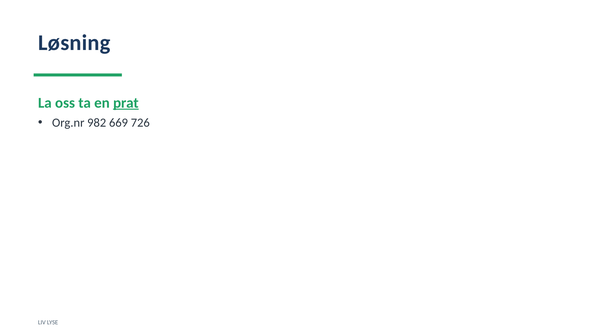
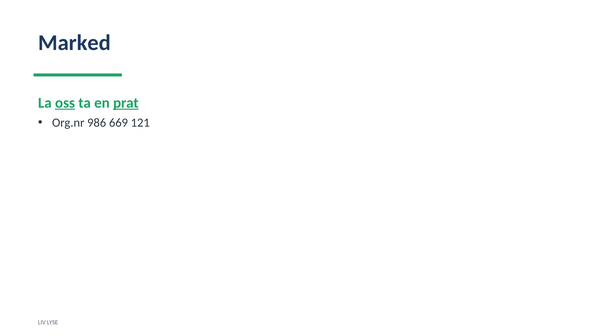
Løsning: Løsning -> Marked
oss underline: none -> present
982: 982 -> 986
726: 726 -> 121
